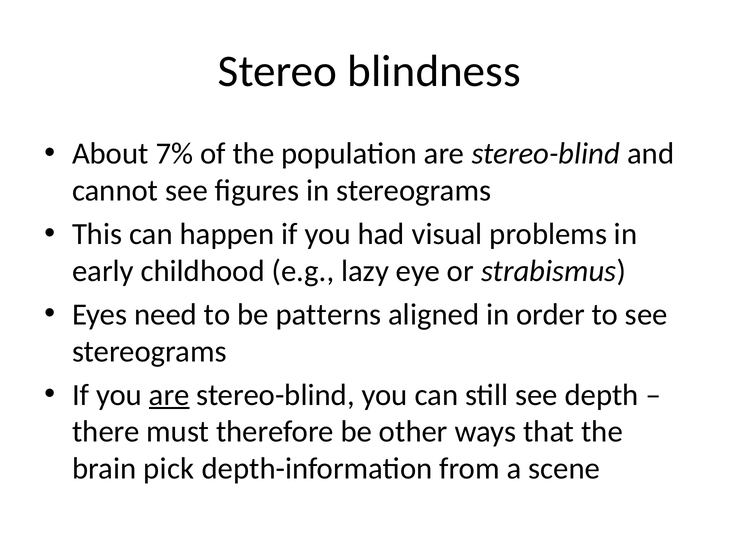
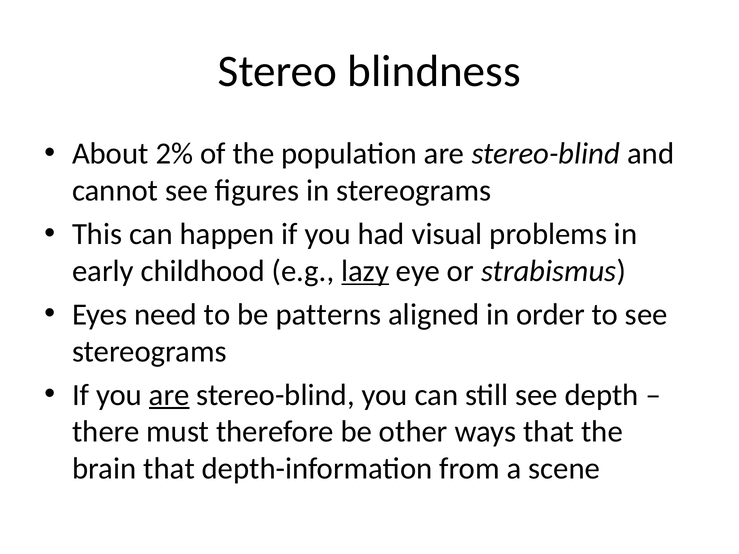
7%: 7% -> 2%
lazy underline: none -> present
brain pick: pick -> that
